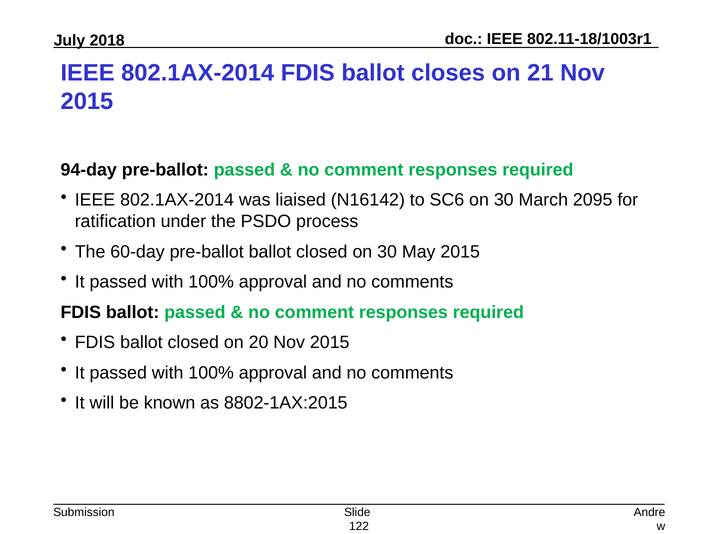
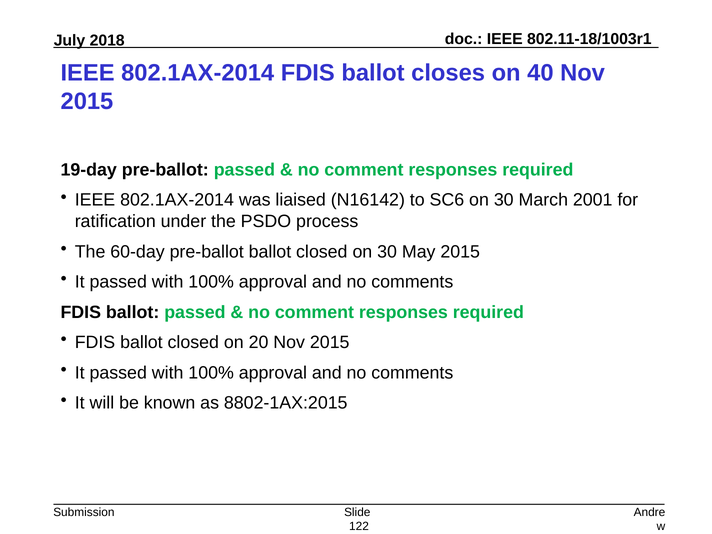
21: 21 -> 40
94-day: 94-day -> 19-day
2095: 2095 -> 2001
